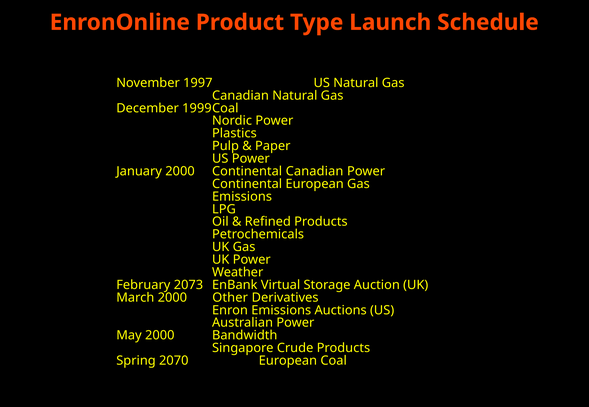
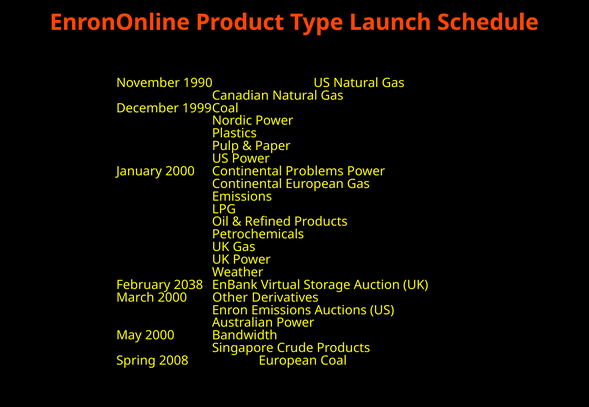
1997: 1997 -> 1990
Continental Canadian: Canadian -> Problems
2073: 2073 -> 2038
2070: 2070 -> 2008
